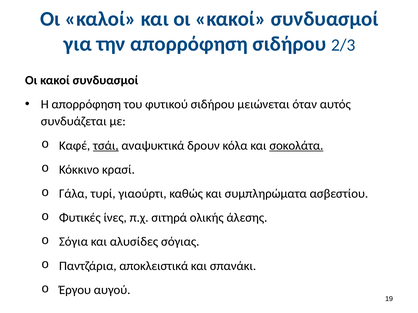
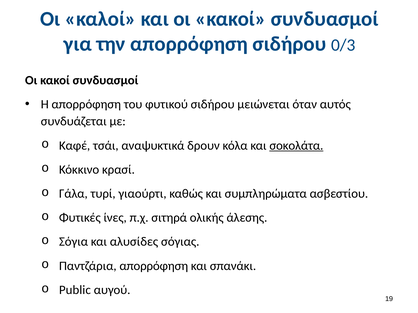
2/3: 2/3 -> 0/3
τσάι underline: present -> none
Παντζάρια αποκλειστικά: αποκλειστικά -> απορρόφηση
Έργου: Έργου -> Public
